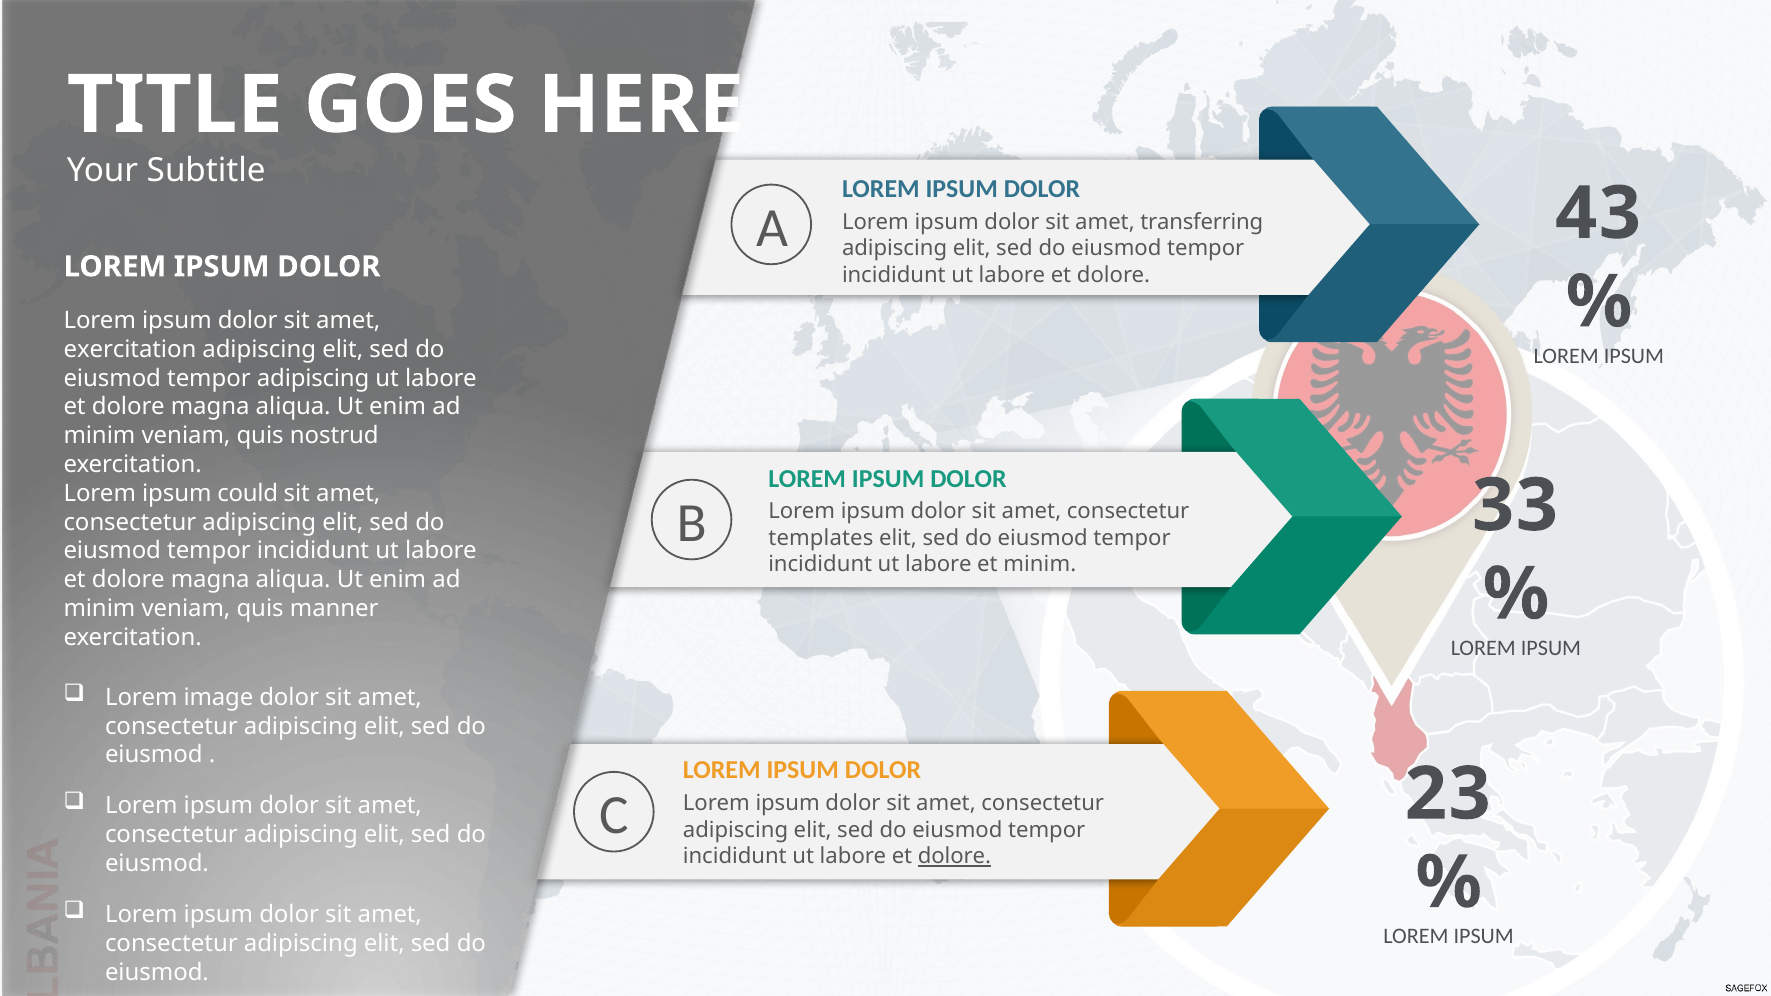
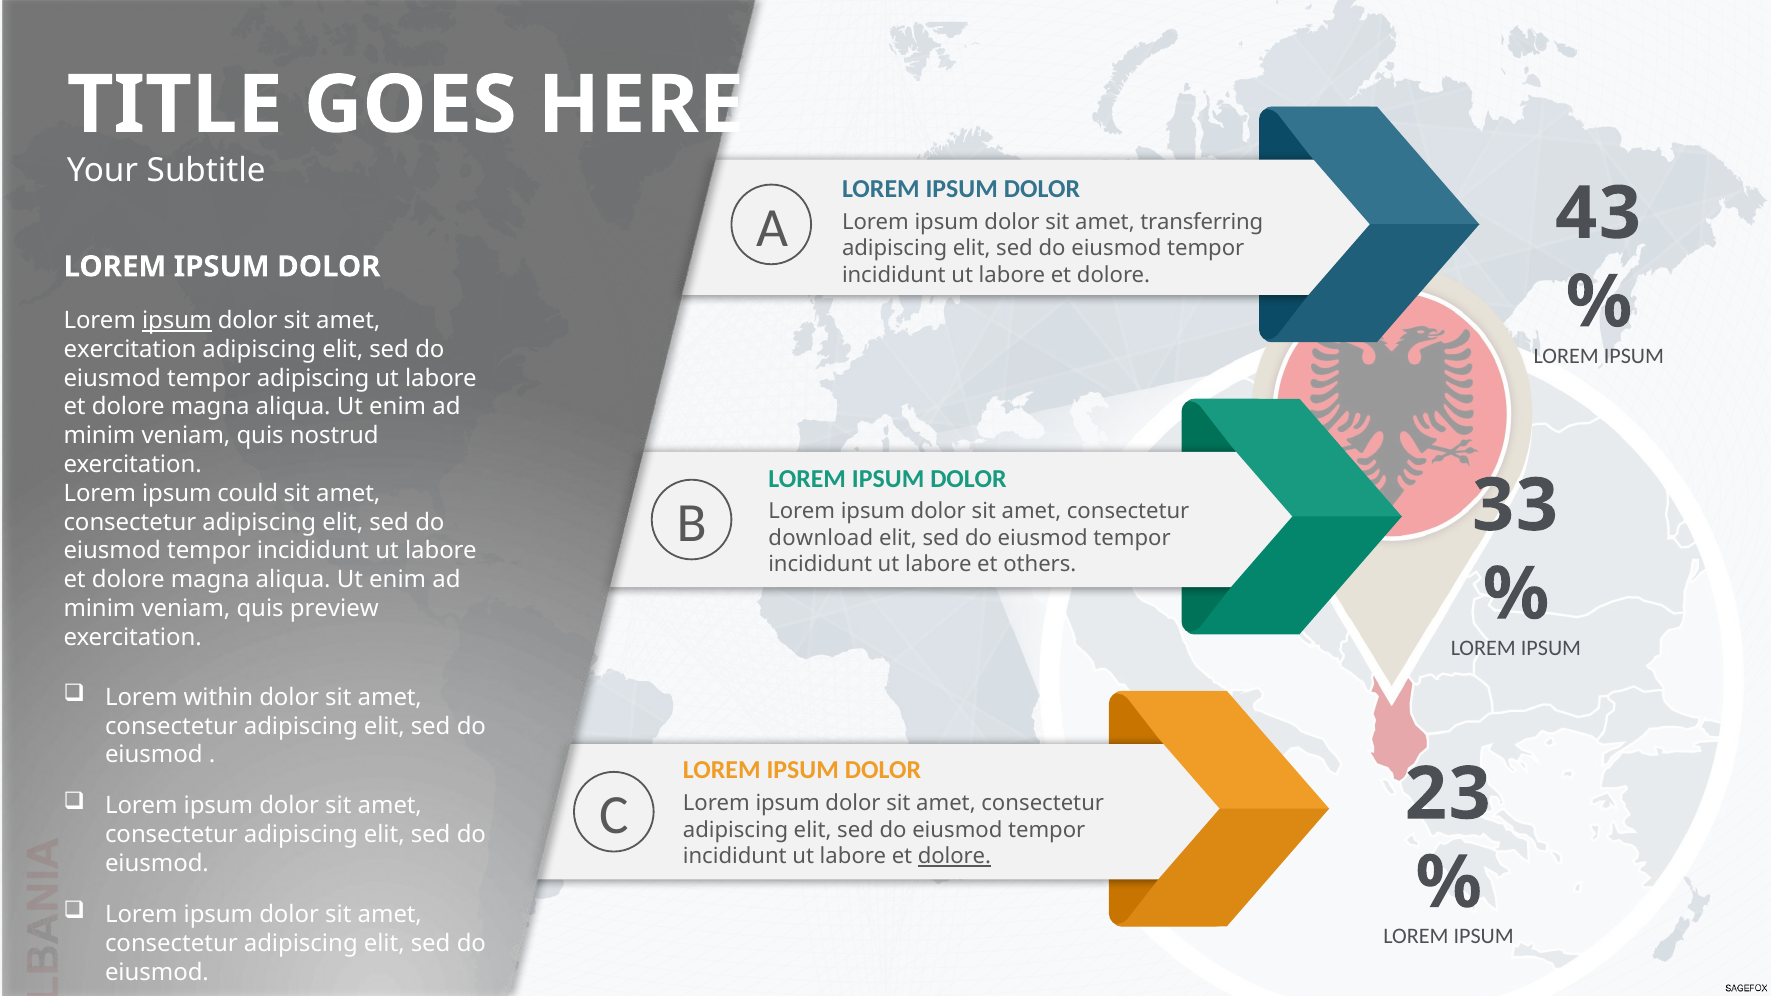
ipsum at (177, 321) underline: none -> present
templates: templates -> download
et minim: minim -> others
manner: manner -> preview
image: image -> within
